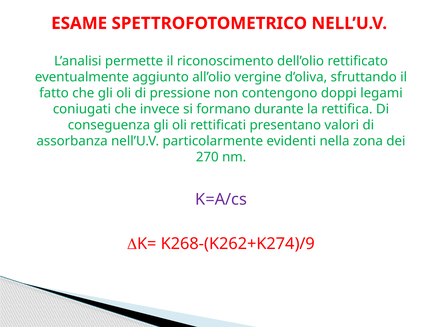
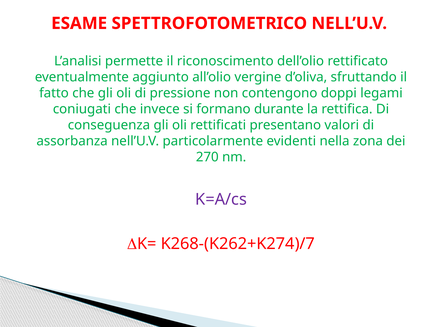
K268-(K262+K274)/9: K268-(K262+K274)/9 -> K268-(K262+K274)/7
